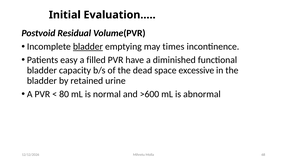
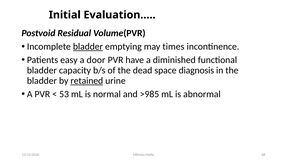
filled: filled -> door
excessive: excessive -> diagnosis
retained underline: none -> present
80: 80 -> 53
>600: >600 -> >985
